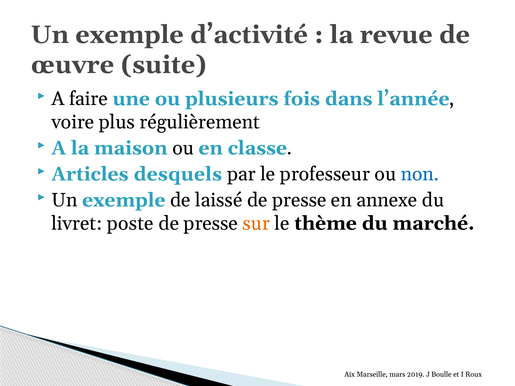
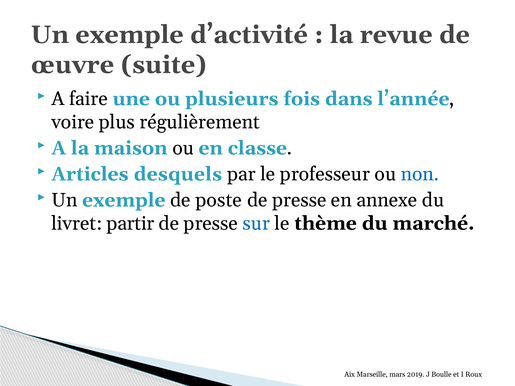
laissé: laissé -> poste
poste: poste -> partir
sur colour: orange -> blue
